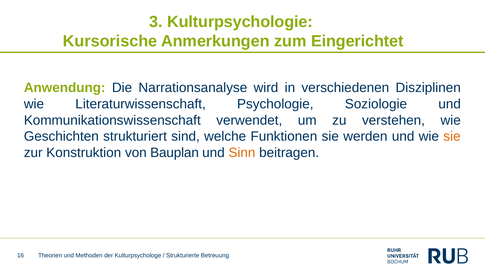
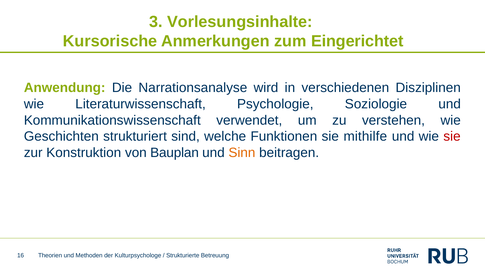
Kulturpsychologie: Kulturpsychologie -> Vorlesungsinhalte
werden: werden -> mithilfe
sie at (452, 136) colour: orange -> red
